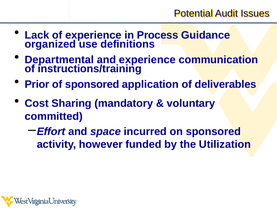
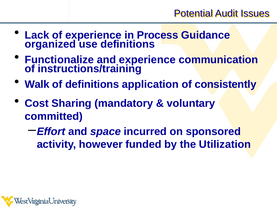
Departmental: Departmental -> Functionalize
Prior: Prior -> Walk
of sponsored: sponsored -> definitions
deliverables: deliverables -> consistently
